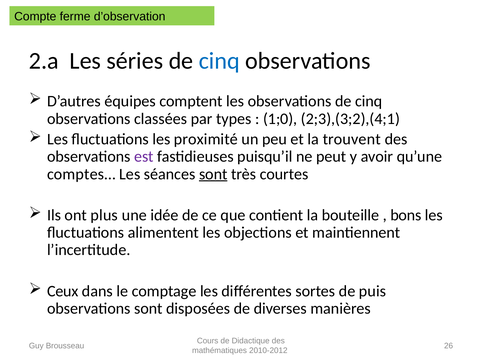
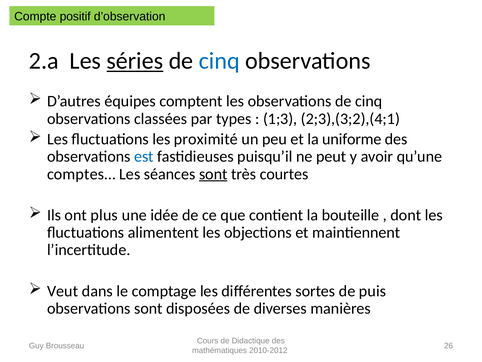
ferme: ferme -> positif
séries underline: none -> present
1;0: 1;0 -> 1;3
trouvent: trouvent -> uniforme
est colour: purple -> blue
bons: bons -> dont
Ceux: Ceux -> Veut
